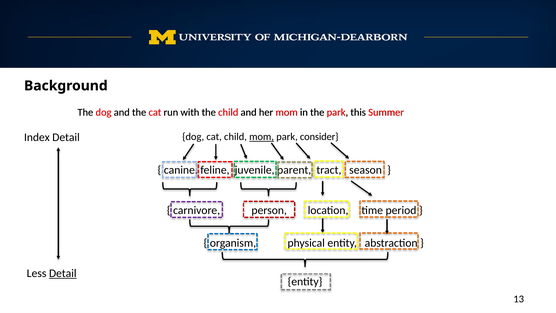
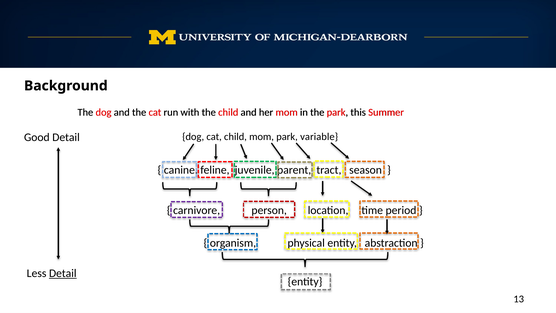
mom at (262, 137) underline: present -> none
consider: consider -> variable
Index: Index -> Good
